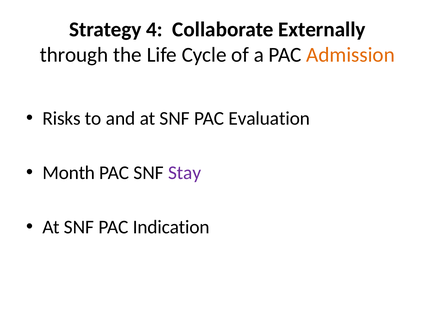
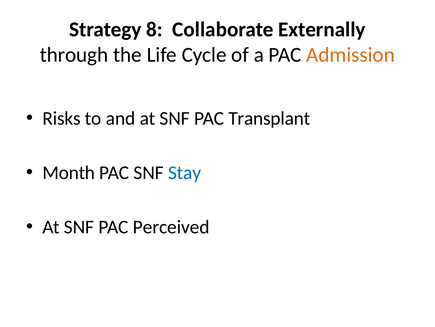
4: 4 -> 8
Evaluation: Evaluation -> Transplant
Stay colour: purple -> blue
Indication: Indication -> Perceived
